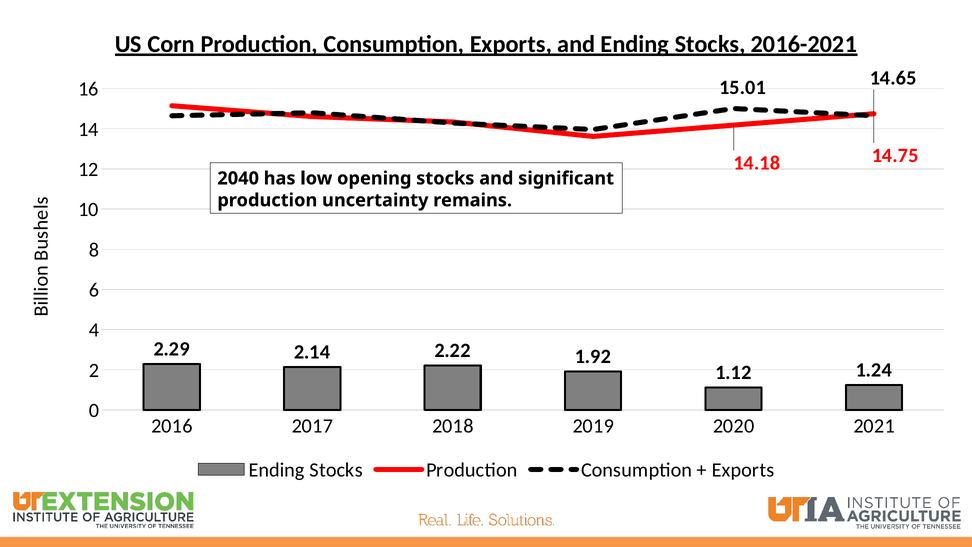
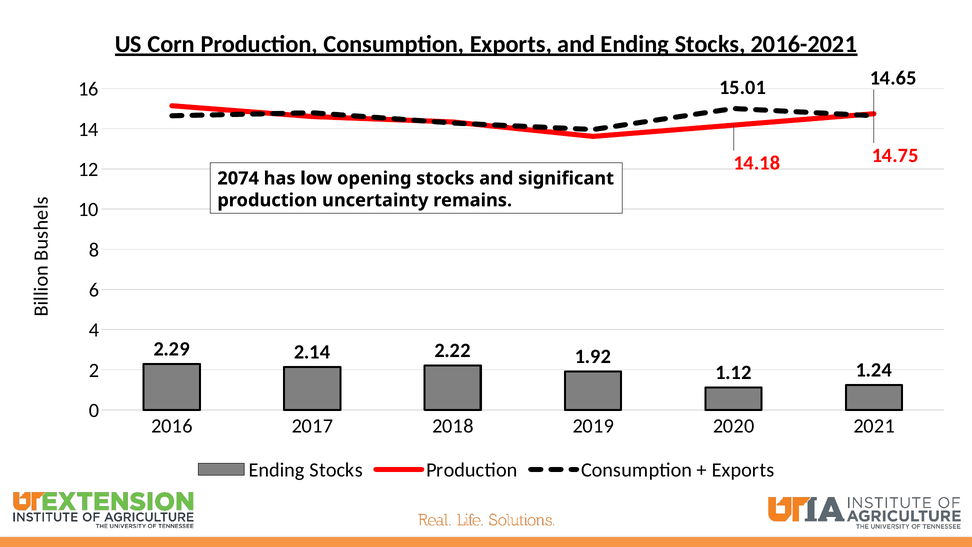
2040: 2040 -> 2074
